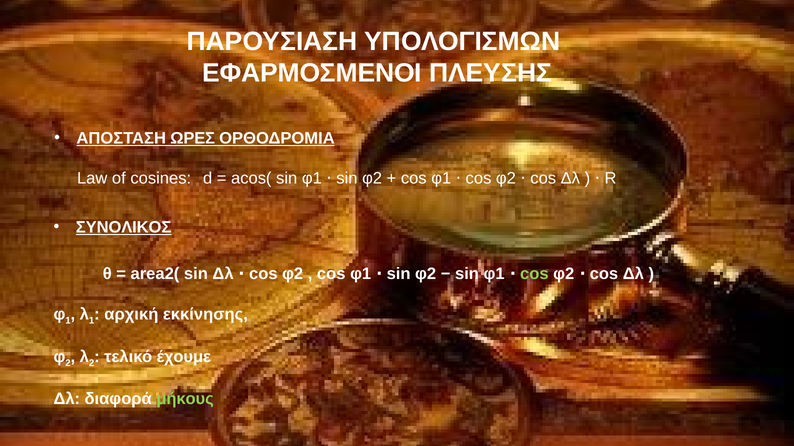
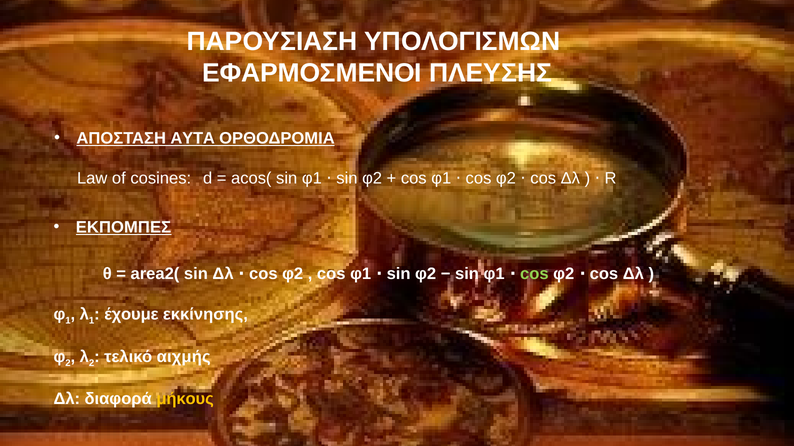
ΩΡΕΣ: ΩΡΕΣ -> ΑΥΤΑ
ΣΥΝΟΛΙΚΟΣ: ΣΥΝΟΛΙΚΟΣ -> ΕΚΠΟΜΠΕΣ
αρχική: αρχική -> έχουμε
έχουμε: έχουμε -> αιχμής
μήκους colour: light green -> yellow
